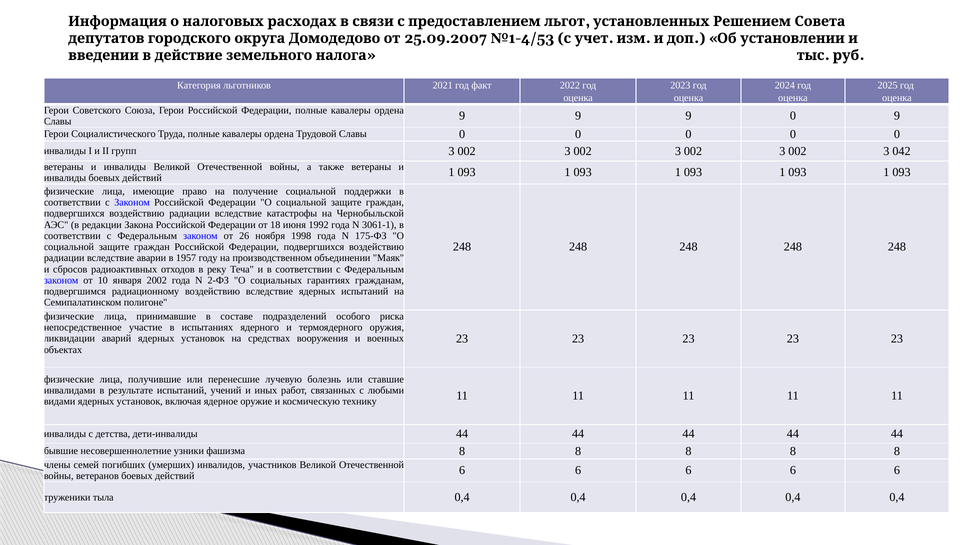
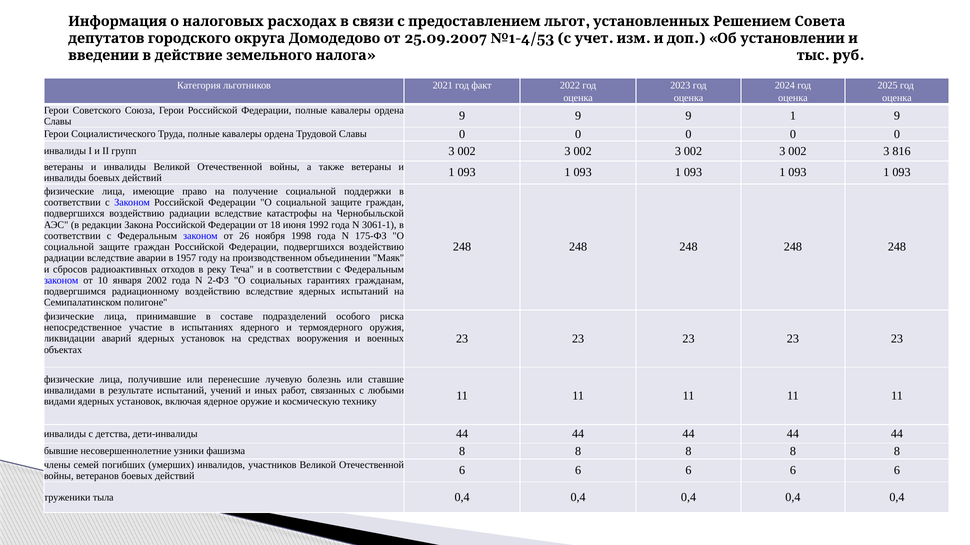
9 0: 0 -> 1
042: 042 -> 816
